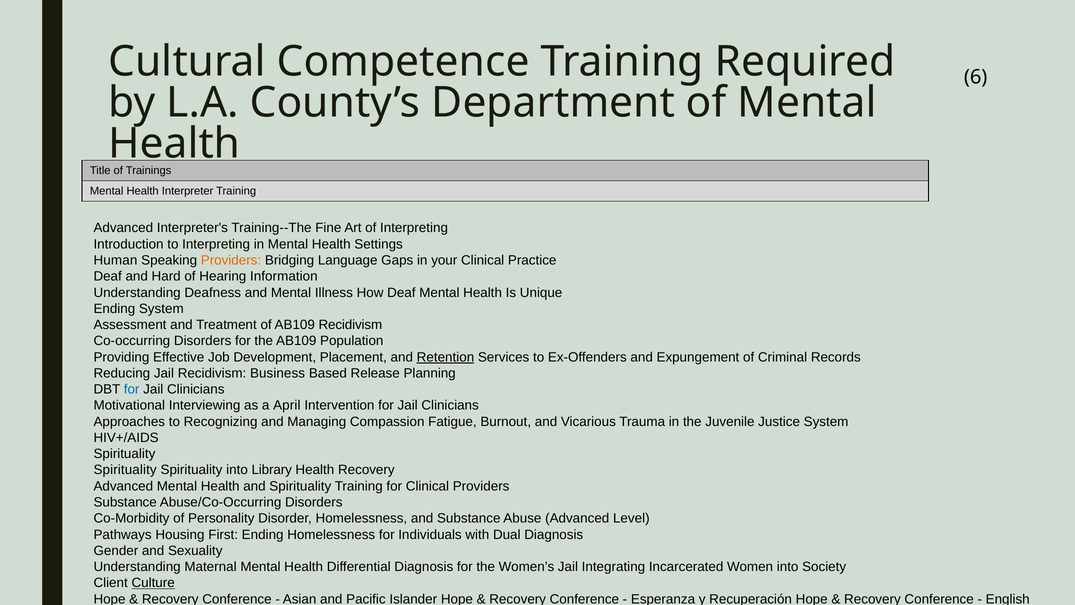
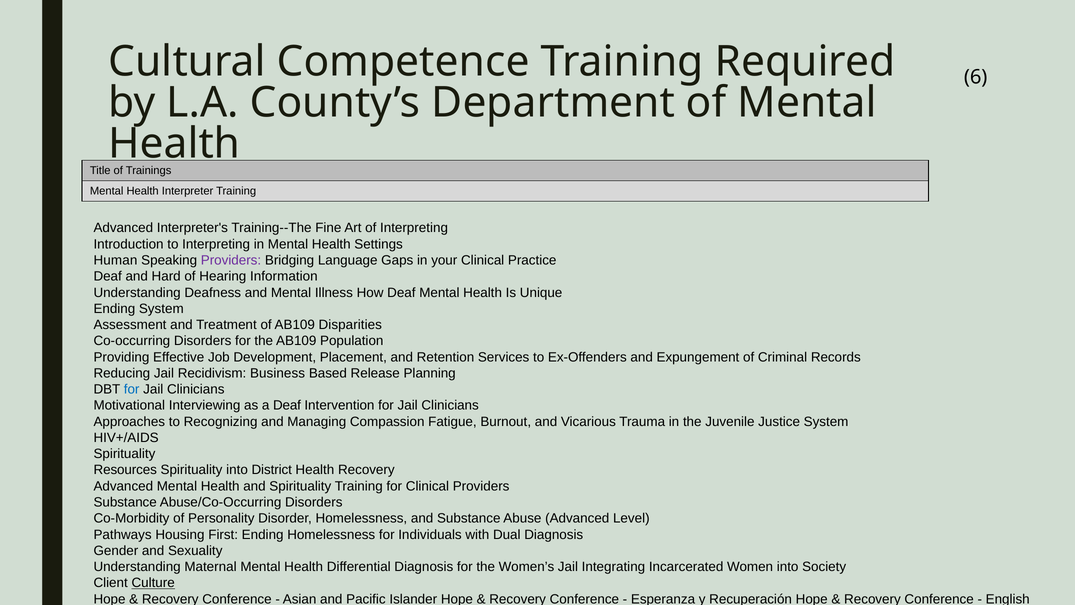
Providers at (231, 260) colour: orange -> purple
AB109 Recidivism: Recidivism -> Disparities
Retention underline: present -> none
a April: April -> Deaf
Spirituality at (125, 470): Spirituality -> Resources
Library: Library -> District
